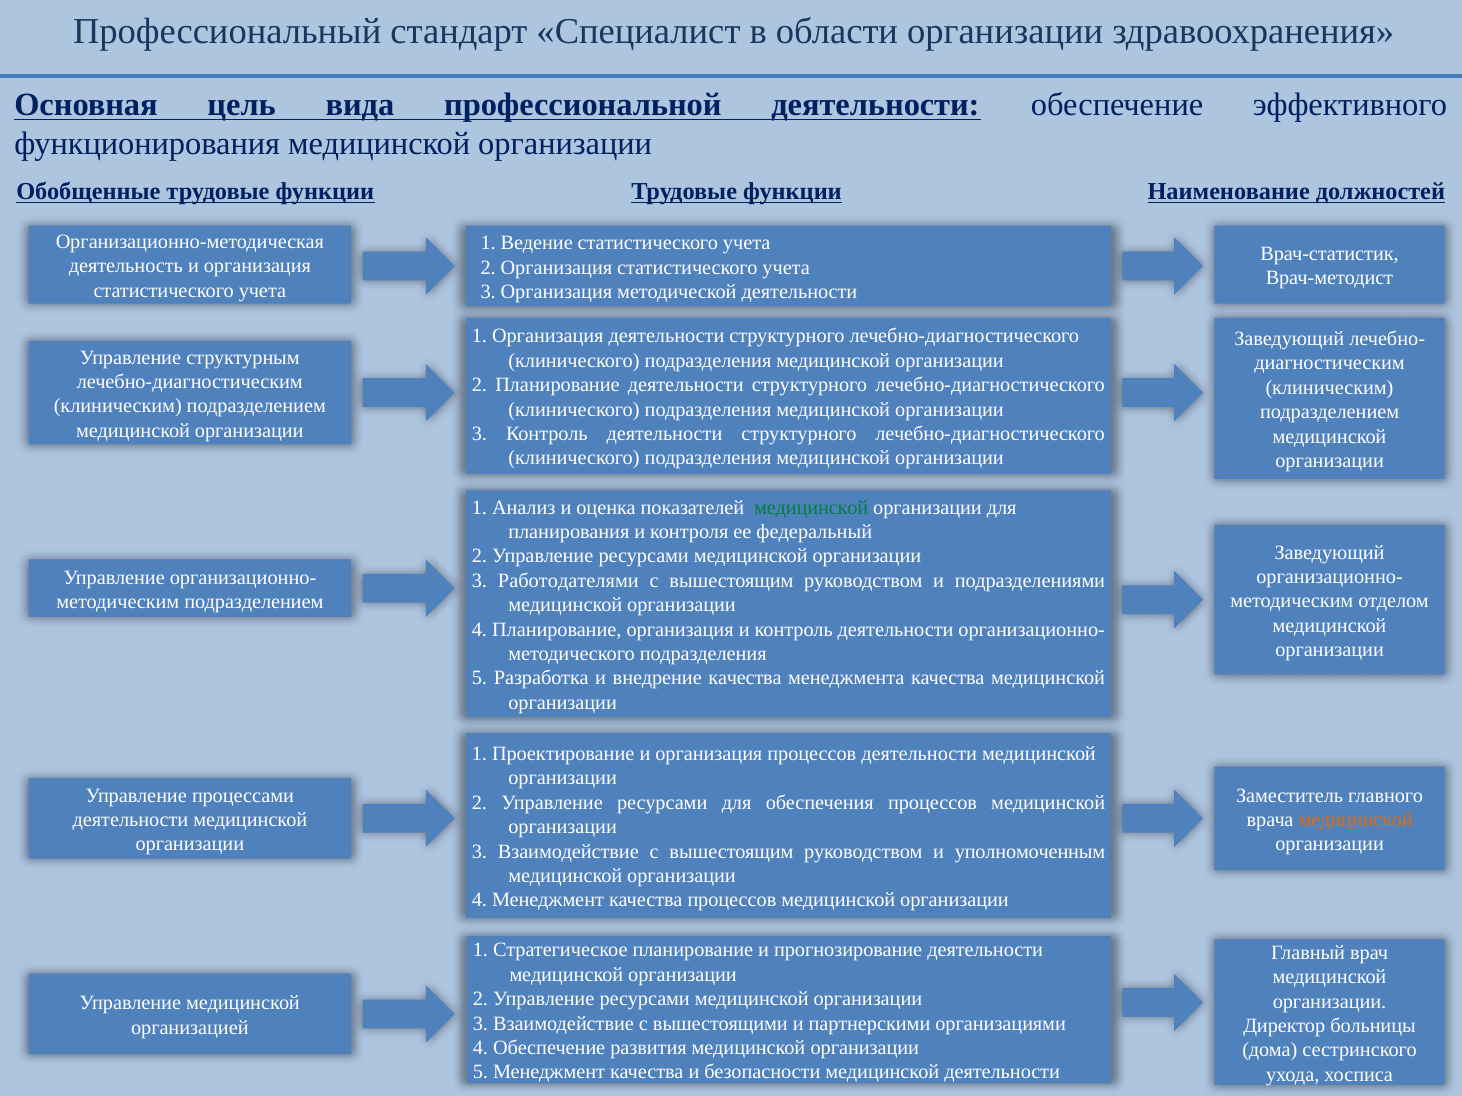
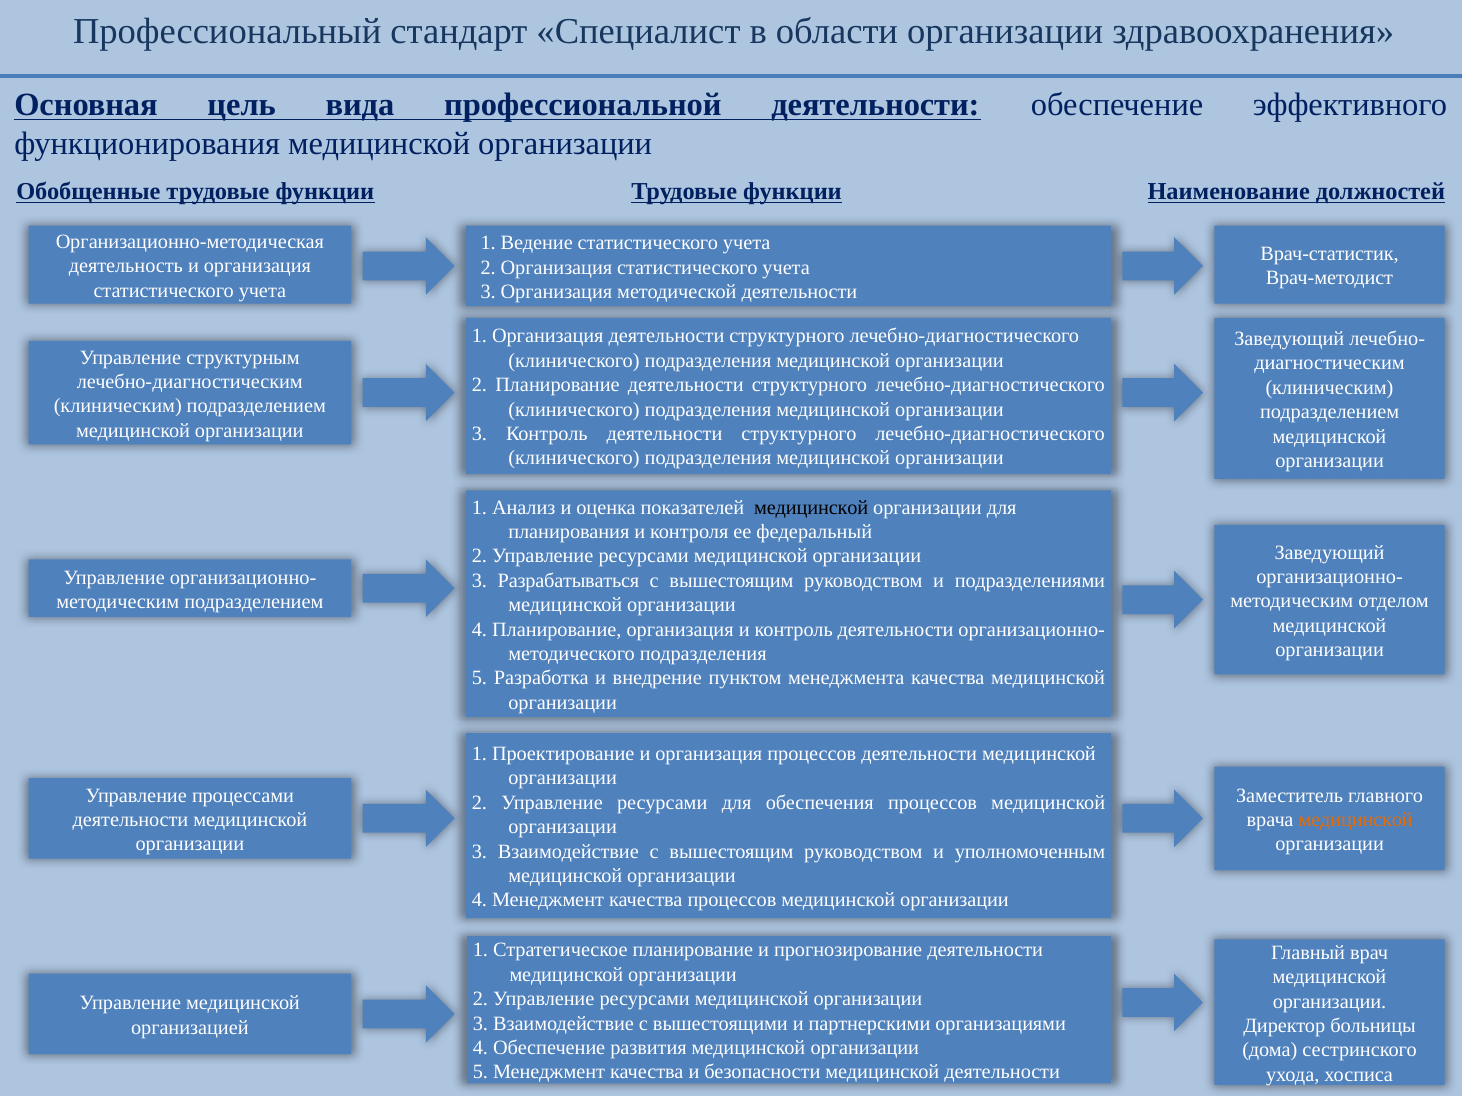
медицинской at (811, 508) colour: green -> black
Работодателями: Работодателями -> Разрабатываться
внедрение качества: качества -> пунктом
